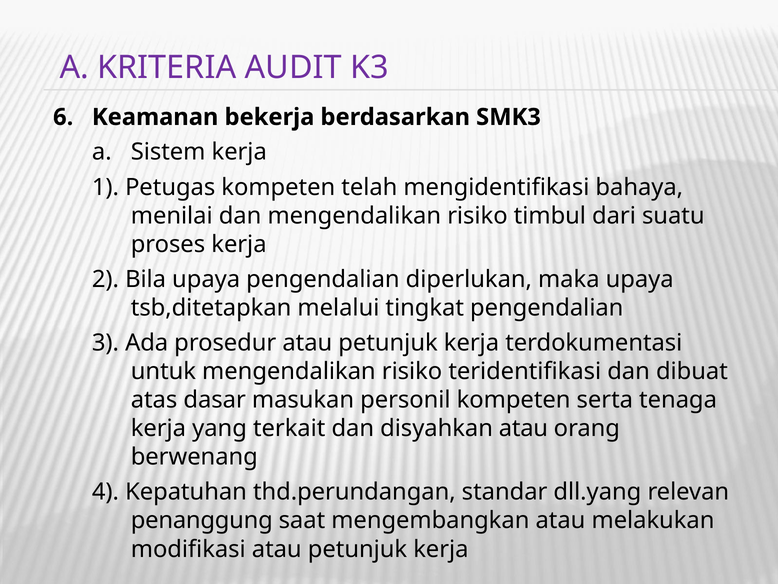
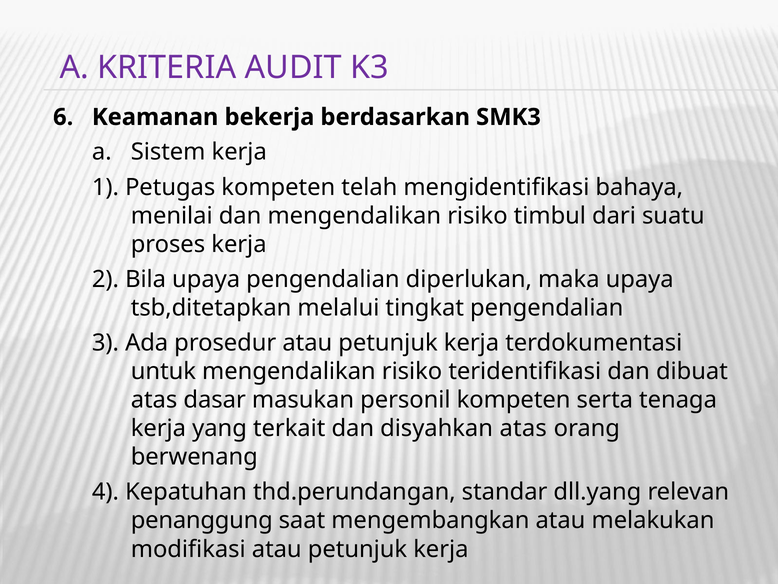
disyahkan atau: atau -> atas
